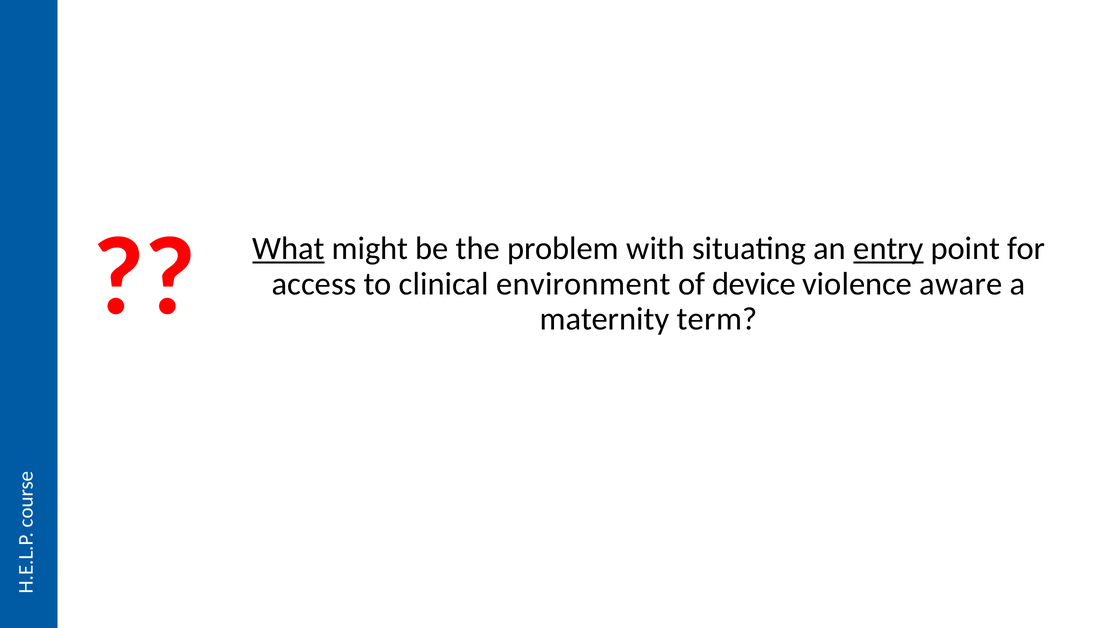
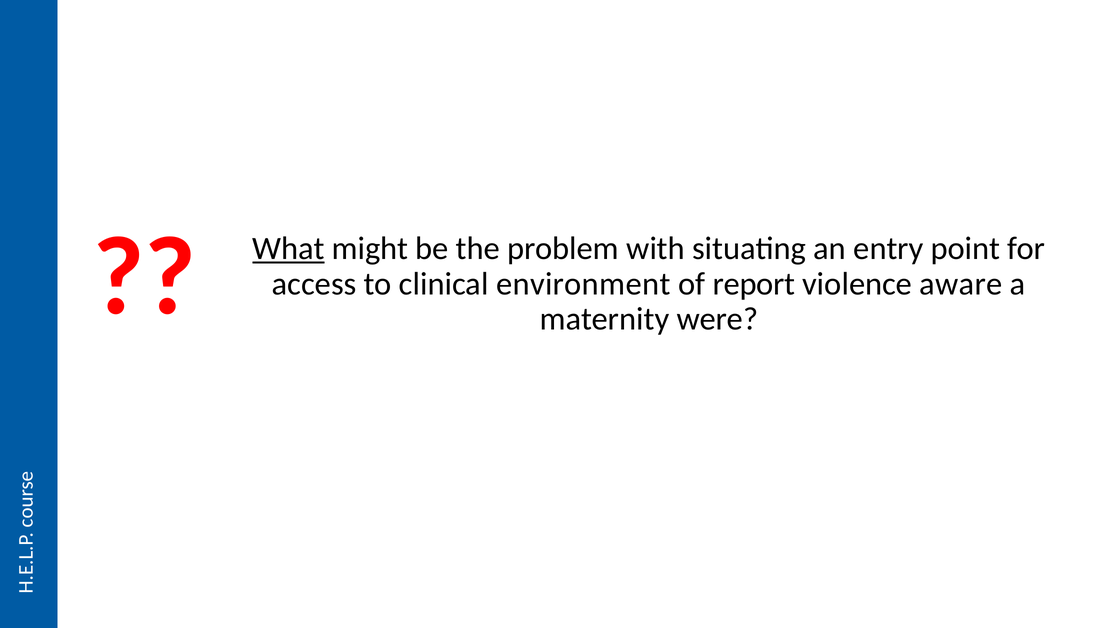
entry underline: present -> none
device: device -> report
term: term -> were
